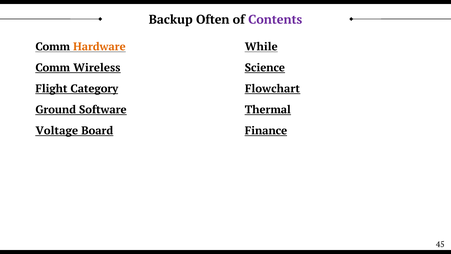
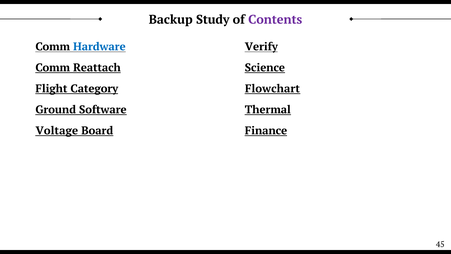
Often: Often -> Study
Hardware colour: orange -> blue
While: While -> Verify
Wireless: Wireless -> Reattach
